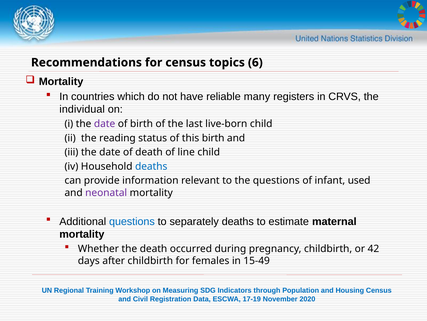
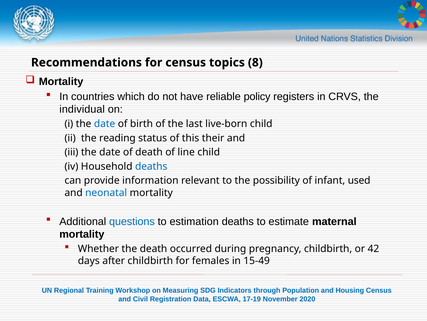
6: 6 -> 8
many: many -> policy
date at (105, 124) colour: purple -> blue
this birth: birth -> their
the questions: questions -> possibility
neonatal colour: purple -> blue
separately: separately -> estimation
